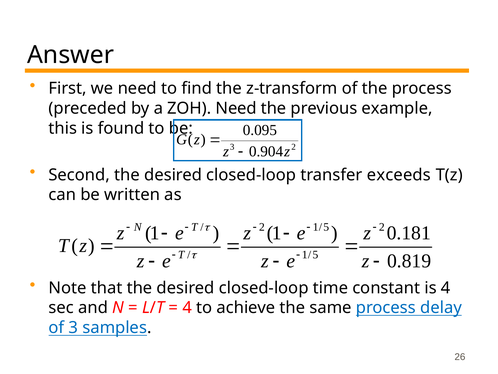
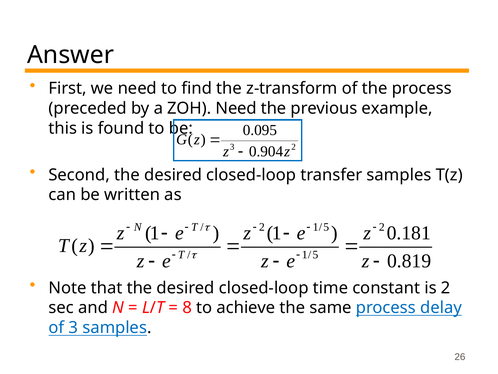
transfer exceeds: exceeds -> samples
is 4: 4 -> 2
4 at (187, 307): 4 -> 8
